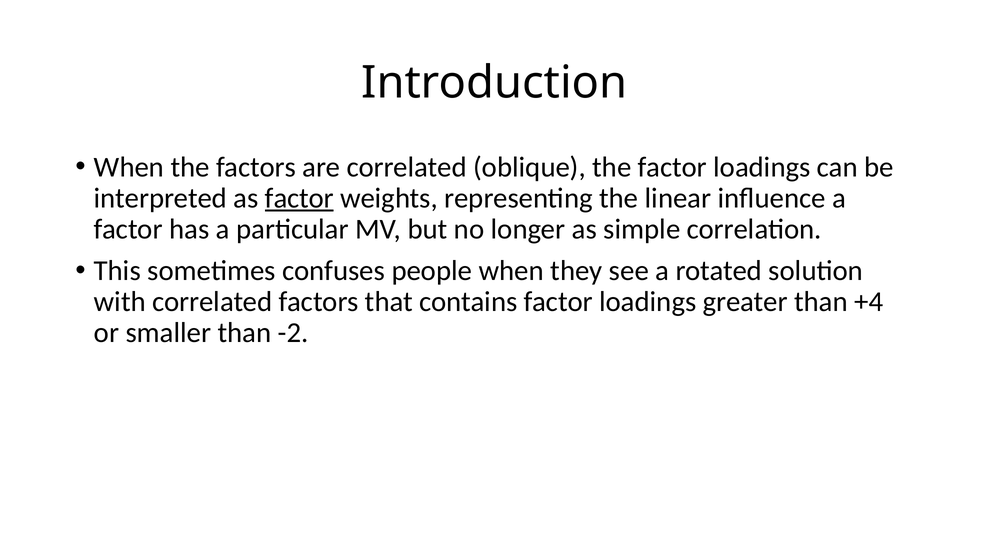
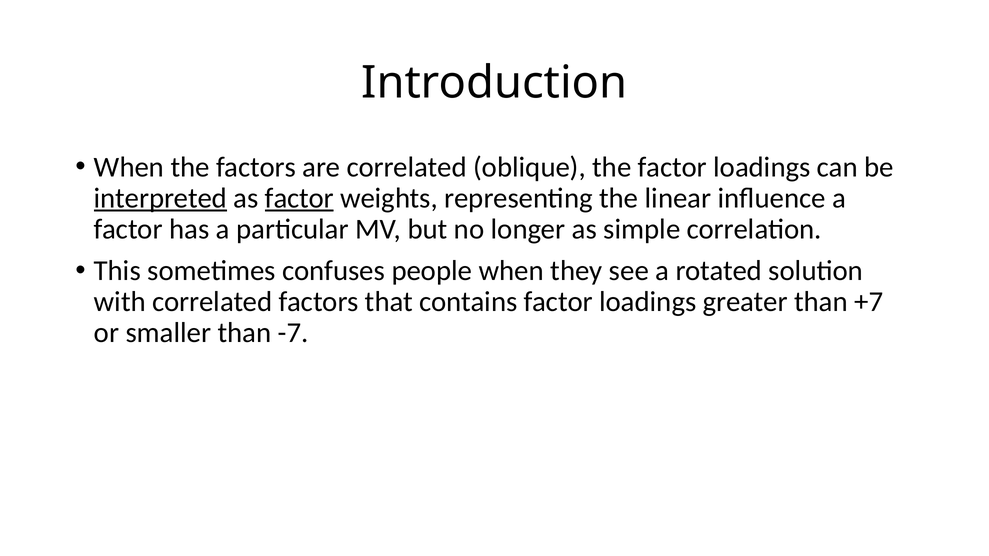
interpreted underline: none -> present
+4: +4 -> +7
-2: -2 -> -7
